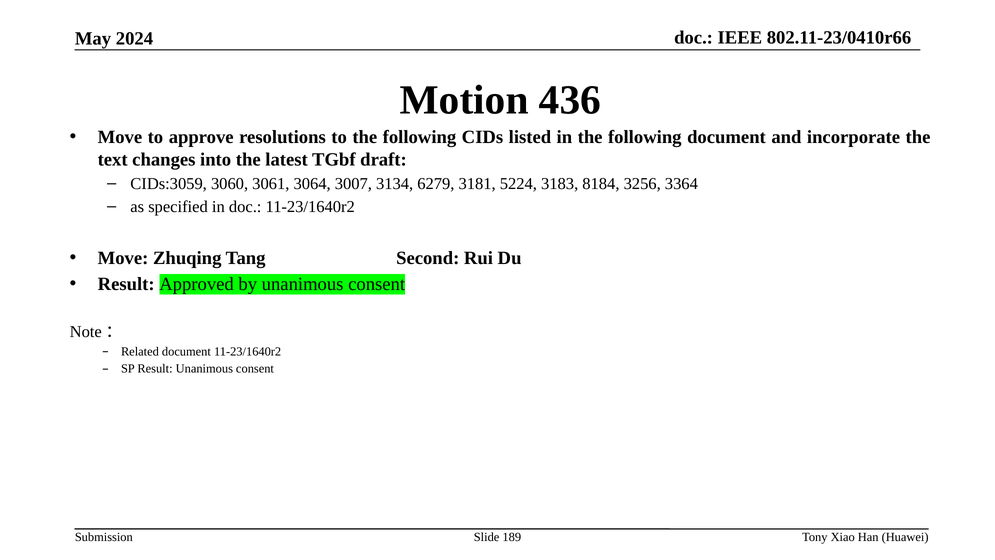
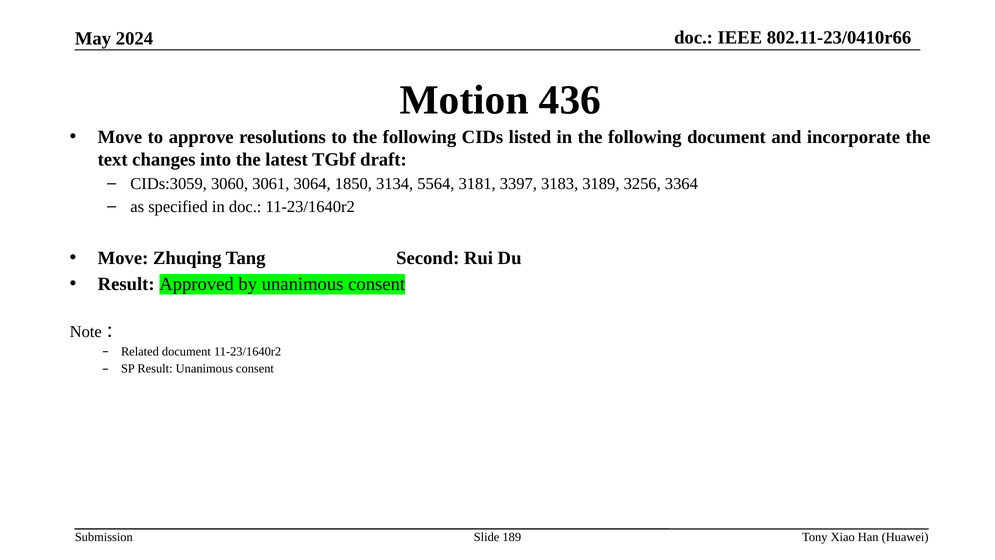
3007: 3007 -> 1850
6279: 6279 -> 5564
5224: 5224 -> 3397
8184: 8184 -> 3189
